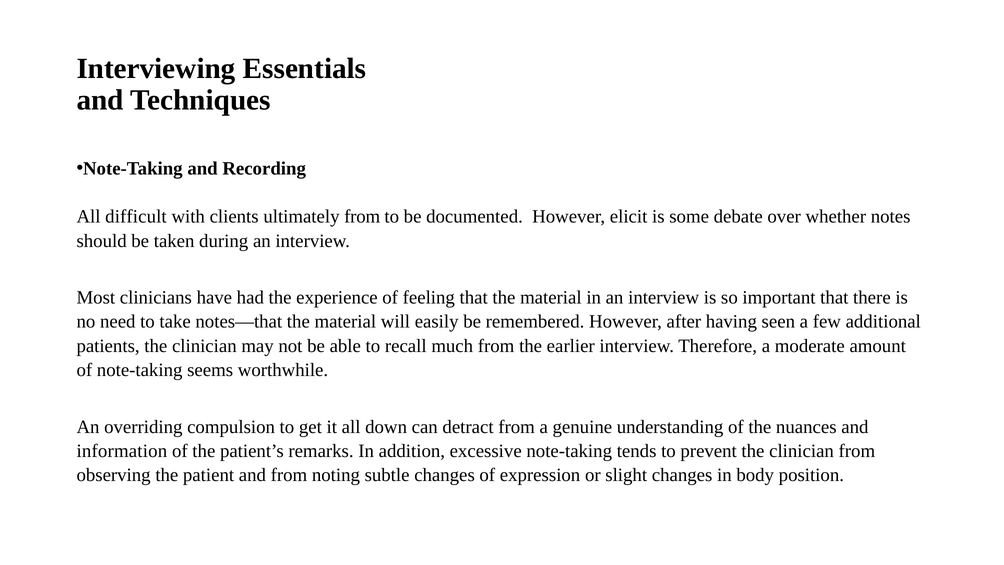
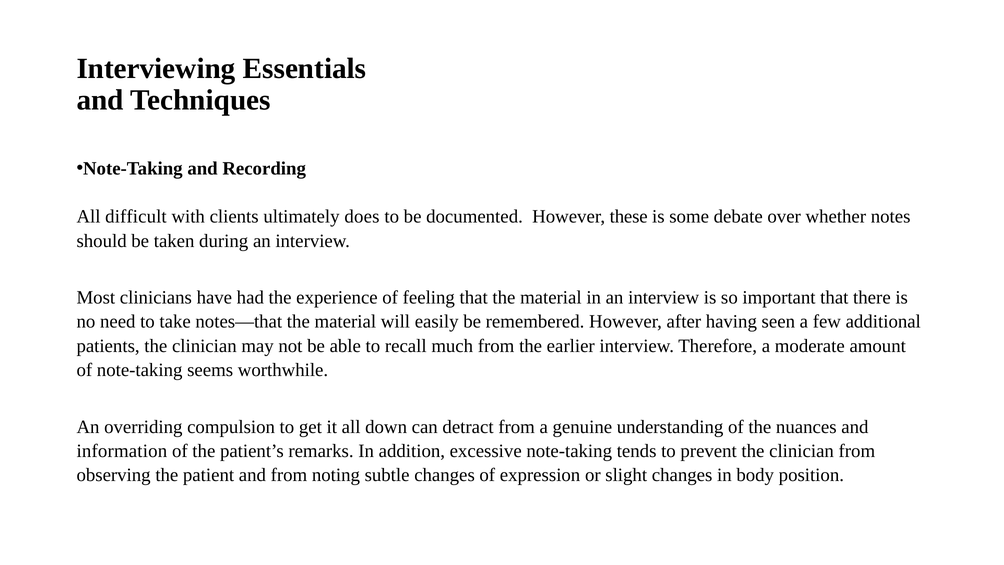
ultimately from: from -> does
elicit: elicit -> these
